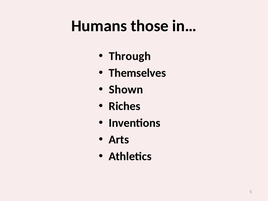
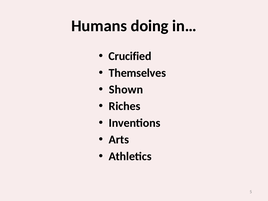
those: those -> doing
Through: Through -> Crucified
